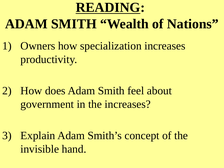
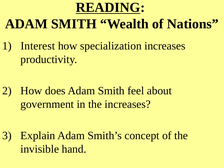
Owners: Owners -> Interest
